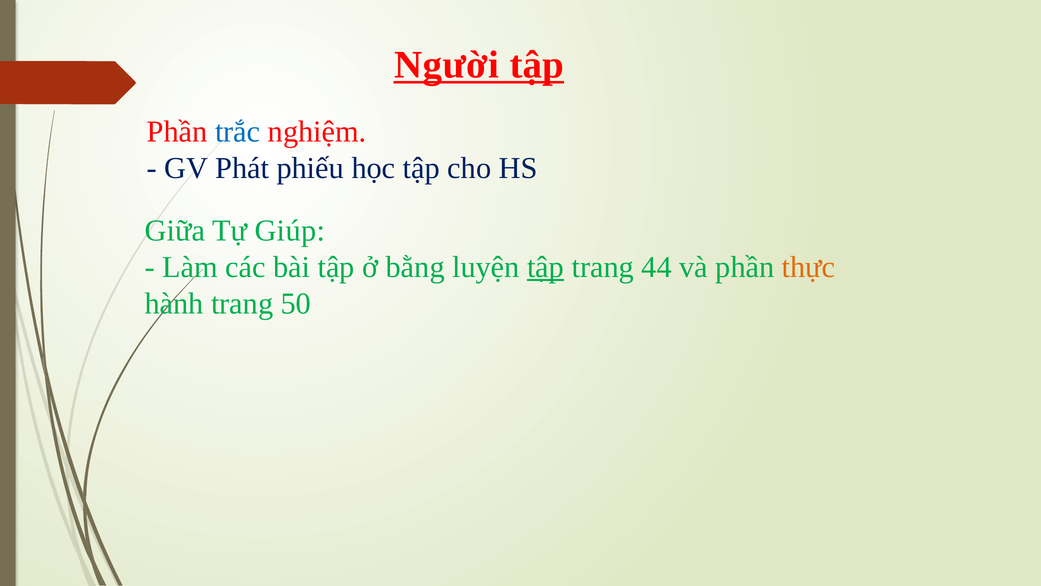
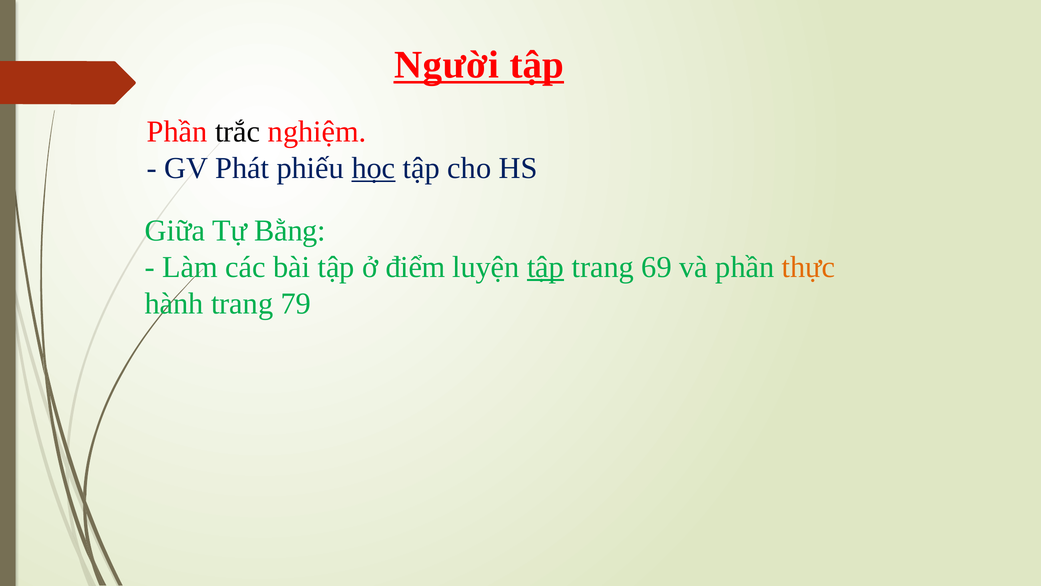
trắc colour: blue -> black
học underline: none -> present
Giúp: Giúp -> Bằng
bằng: bằng -> điểm
44: 44 -> 69
50: 50 -> 79
